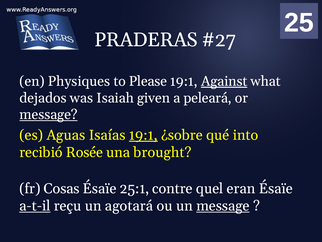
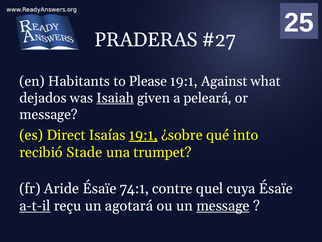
Physiques: Physiques -> Habitants
Against underline: present -> none
Isaiah underline: none -> present
message at (49, 114) underline: present -> none
Aguas: Aguas -> Direct
Rosée: Rosée -> Stade
brought: brought -> trumpet
Cosas: Cosas -> Aride
25:1: 25:1 -> 74:1
eran: eran -> cuya
